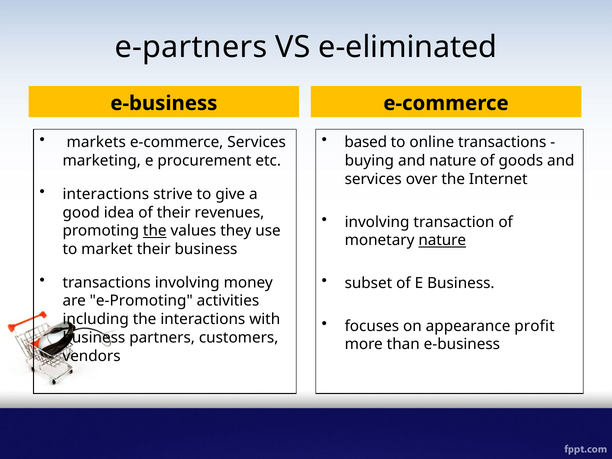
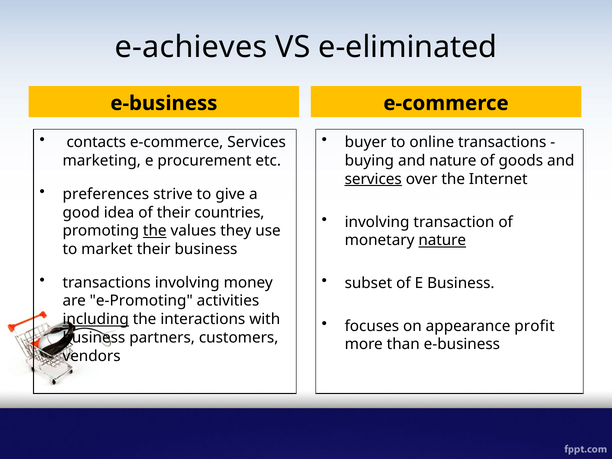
e-partners: e-partners -> e-achieves
markets: markets -> contacts
based: based -> buyer
services at (373, 179) underline: none -> present
interactions at (106, 194): interactions -> preferences
revenues: revenues -> countries
including underline: none -> present
